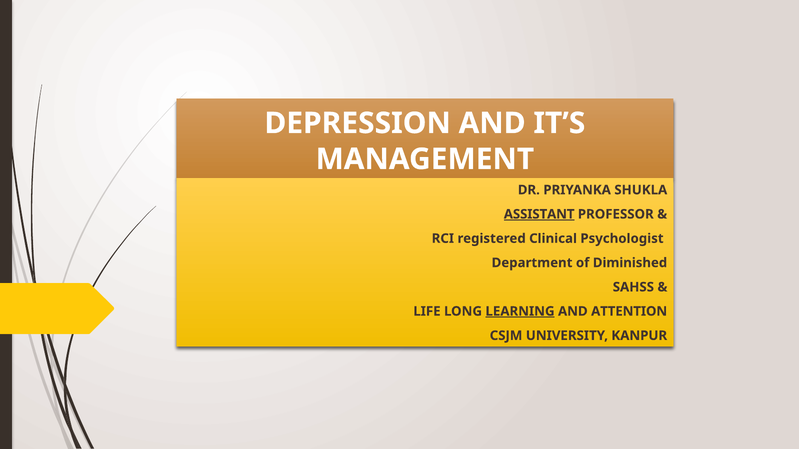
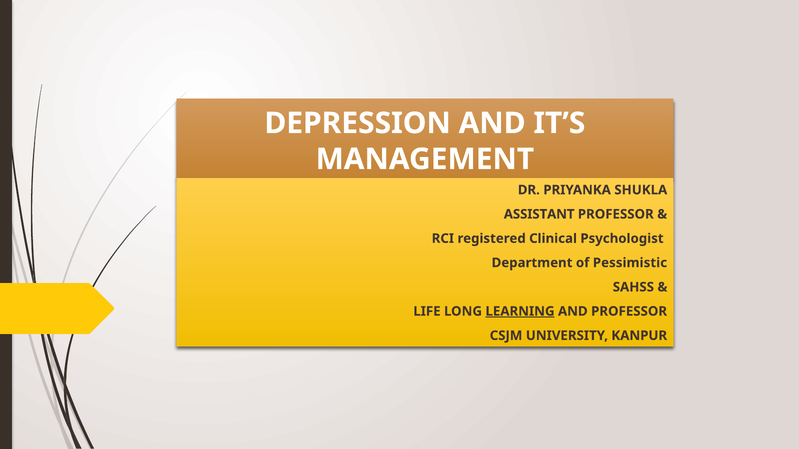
ASSISTANT underline: present -> none
Diminished: Diminished -> Pessimistic
AND ATTENTION: ATTENTION -> PROFESSOR
